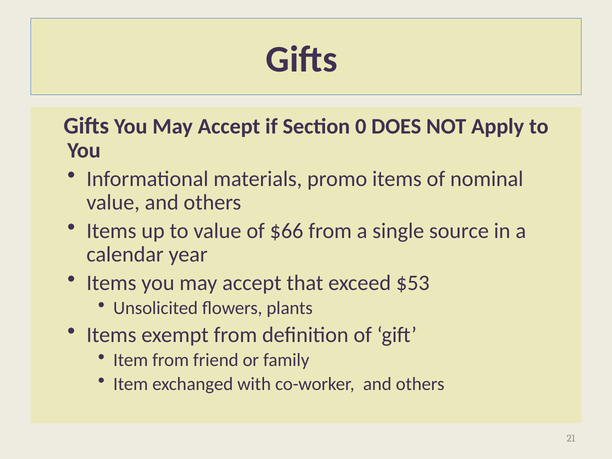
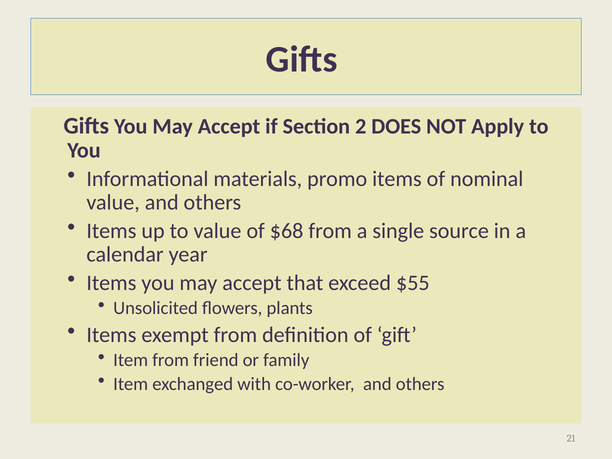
0: 0 -> 2
$66: $66 -> $68
$53: $53 -> $55
